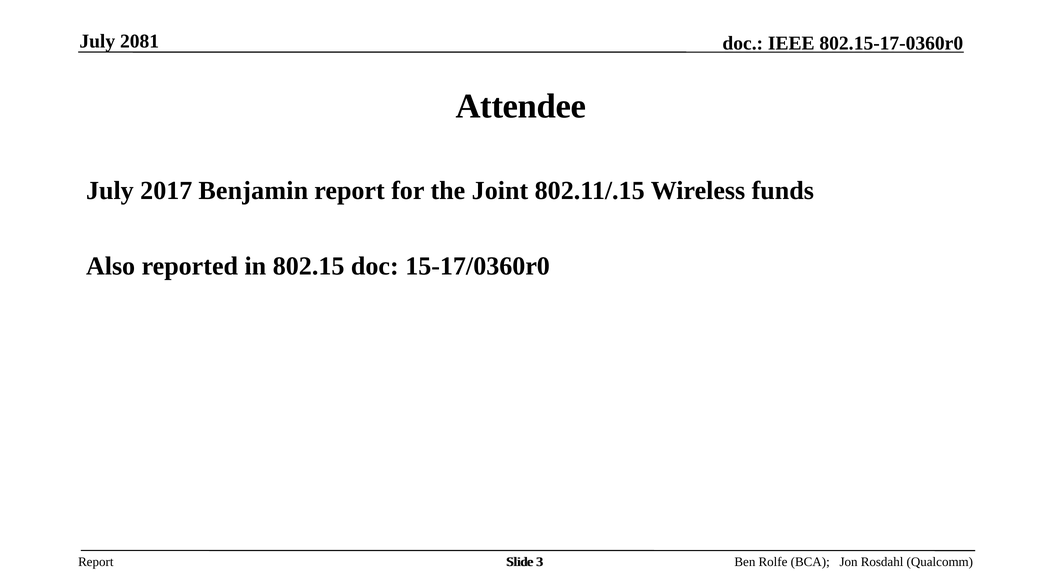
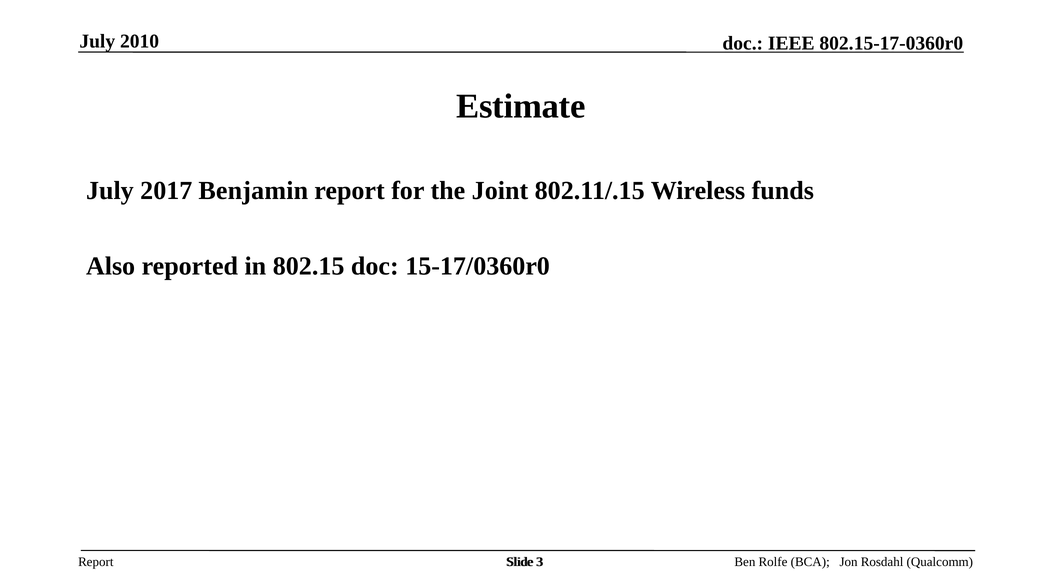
2081: 2081 -> 2010
Attendee: Attendee -> Estimate
